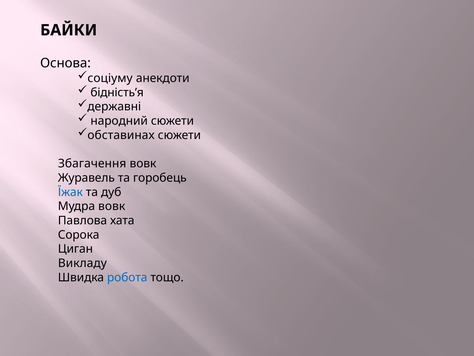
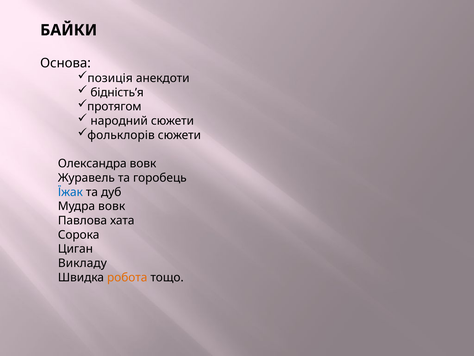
соціуму: соціуму -> позиція
державні: державні -> протягом
обставинах: обставинах -> фольклорів
Збагачення: Збагачення -> Олександра
робота colour: blue -> orange
